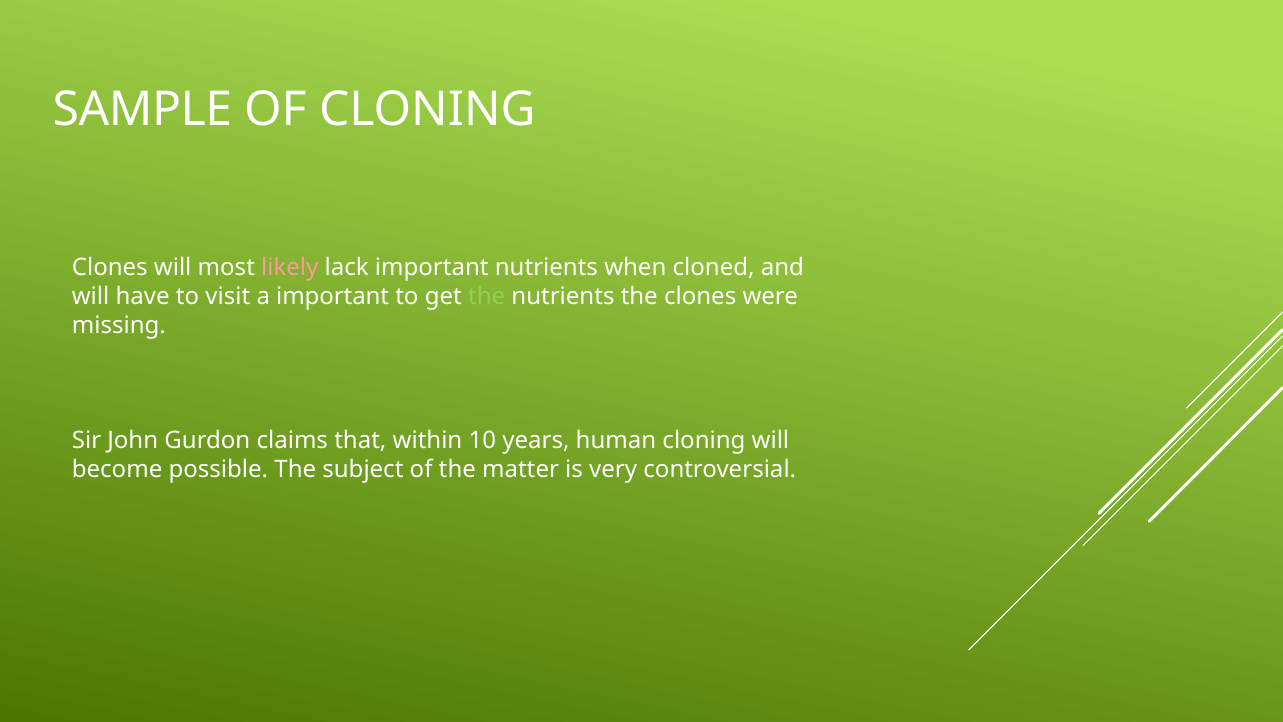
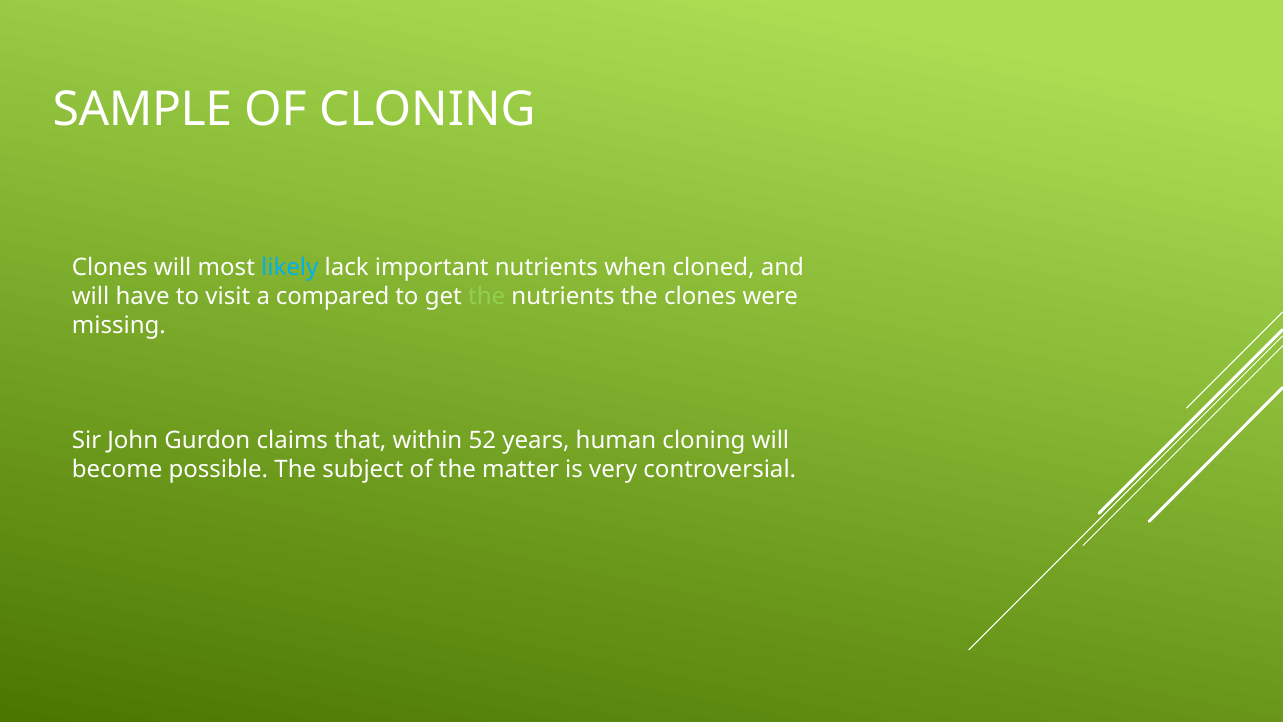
likely colour: pink -> light blue
a important: important -> compared
10: 10 -> 52
